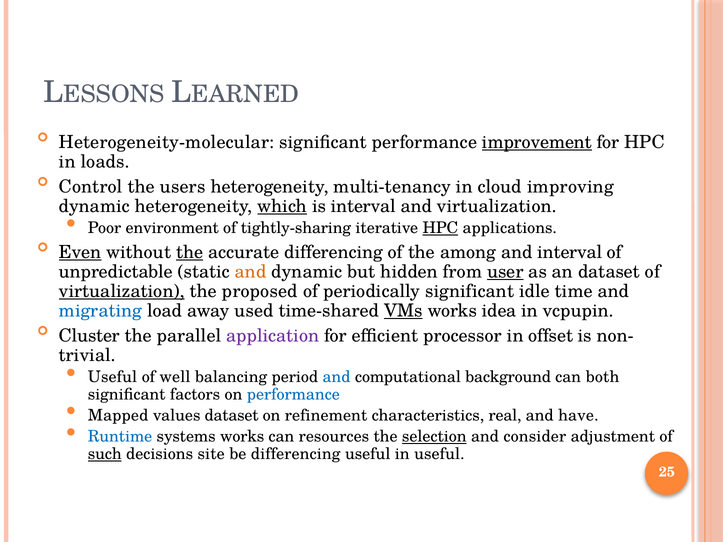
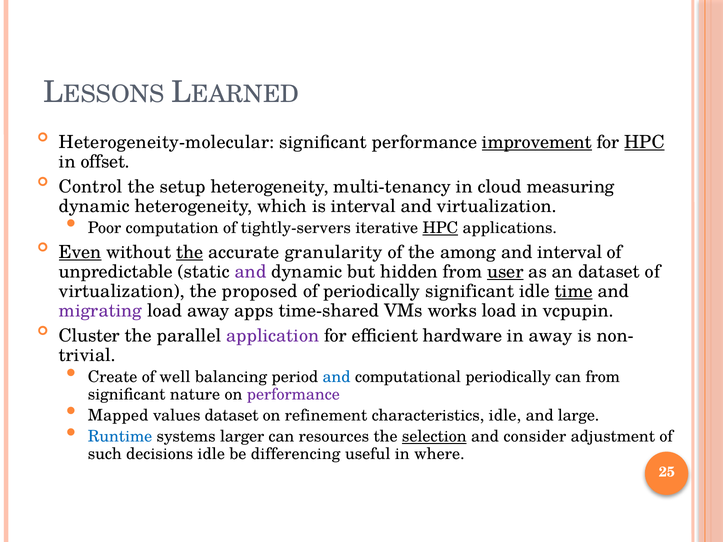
HPC at (645, 142) underline: none -> present
loads: loads -> offset
users: users -> setup
improving: improving -> measuring
which underline: present -> none
environment: environment -> computation
tightly-sharing: tightly-sharing -> tightly-servers
accurate differencing: differencing -> granularity
and at (251, 272) colour: orange -> purple
virtualization at (122, 291) underline: present -> none
time underline: none -> present
migrating colour: blue -> purple
used: used -> apps
VMs underline: present -> none
works idea: idea -> load
processor: processor -> hardware
in offset: offset -> away
Useful at (112, 377): Useful -> Create
computational background: background -> periodically
can both: both -> from
factors: factors -> nature
performance at (293, 395) colour: blue -> purple
characteristics real: real -> idle
have: have -> large
systems works: works -> larger
such underline: present -> none
decisions site: site -> idle
in useful: useful -> where
